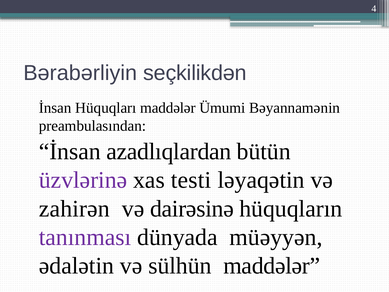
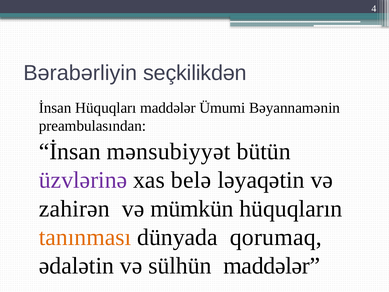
azadlıqlardan: azadlıqlardan -> mənsubiyyət
testi: testi -> belə
dairəsinə: dairəsinə -> mümkün
tanınması colour: purple -> orange
müəyyən: müəyyən -> qorumaq
